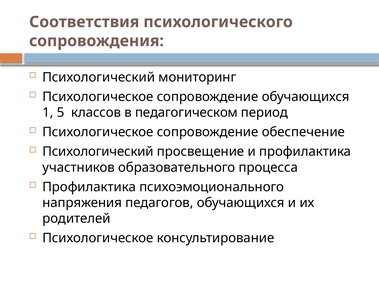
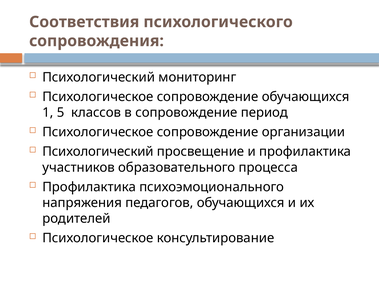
в педагогическом: педагогическом -> сопровождение
обеспечение: обеспечение -> организации
